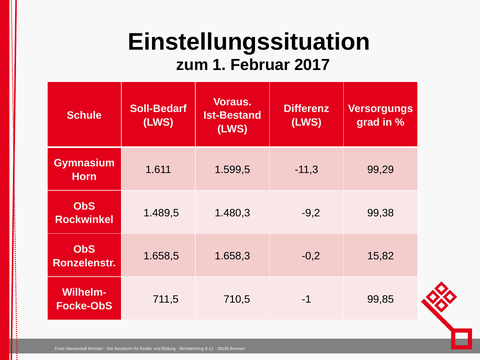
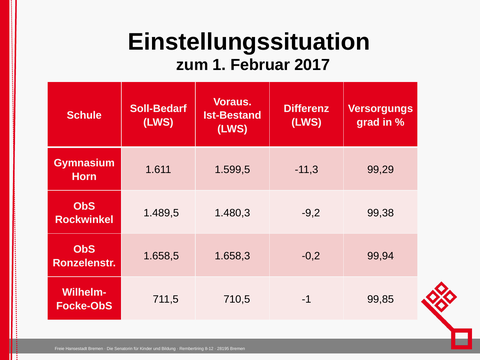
15,82: 15,82 -> 99,94
